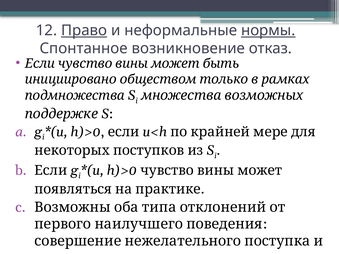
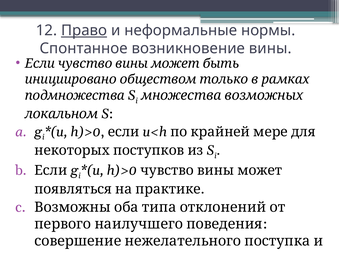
нормы underline: present -> none
отказ: отказ -> вины
поддержке: поддержке -> локальном
